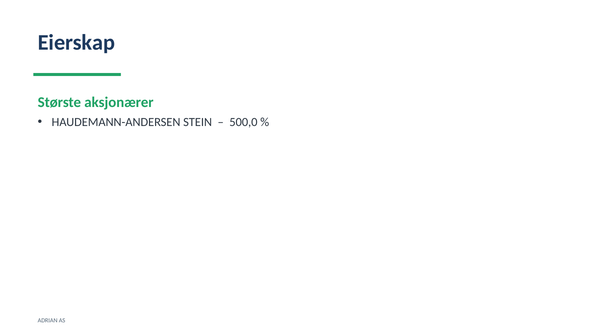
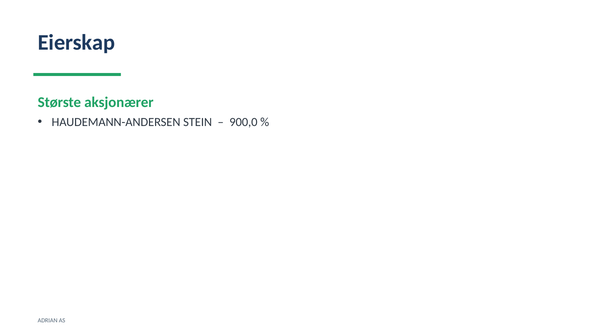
500,0: 500,0 -> 900,0
